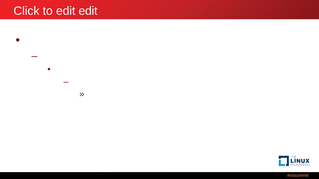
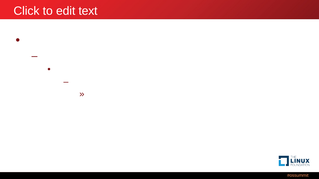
edit edit: edit -> text
